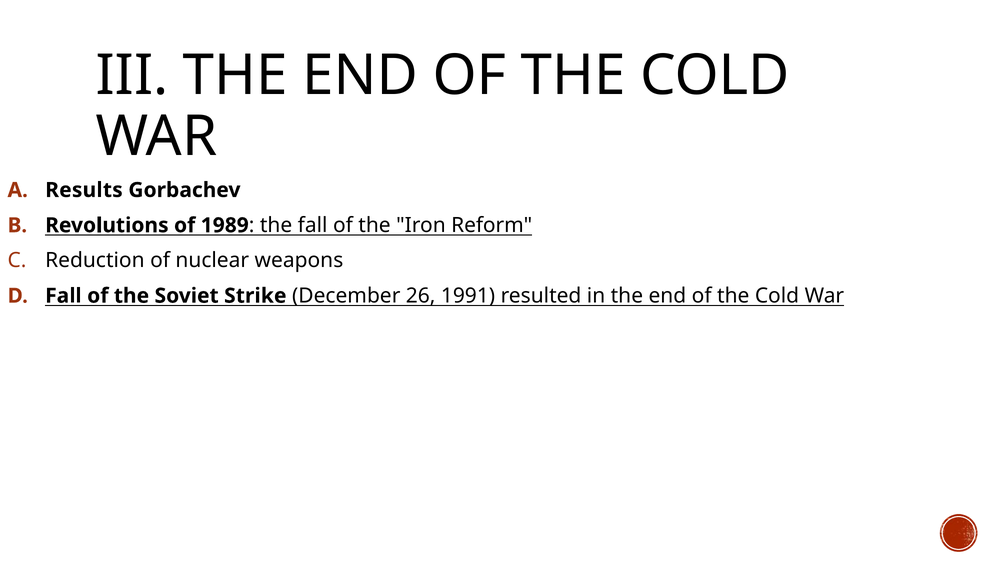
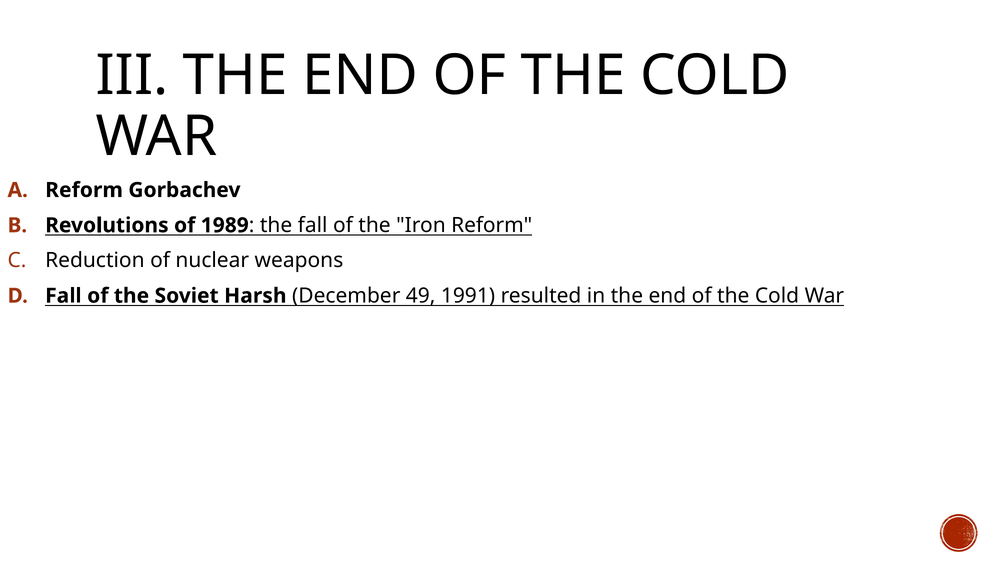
Results at (84, 190): Results -> Reform
Strike: Strike -> Harsh
26: 26 -> 49
